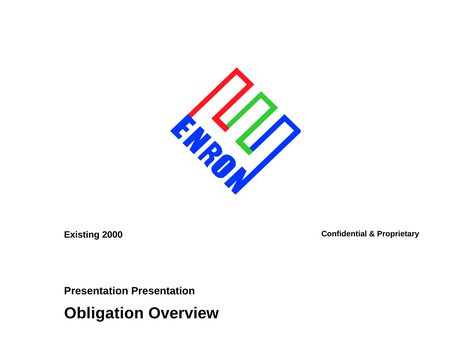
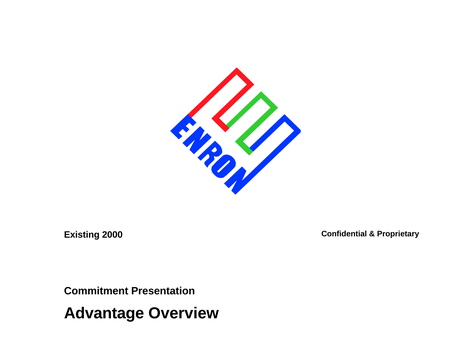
Presentation at (96, 291): Presentation -> Commitment
Obligation: Obligation -> Advantage
